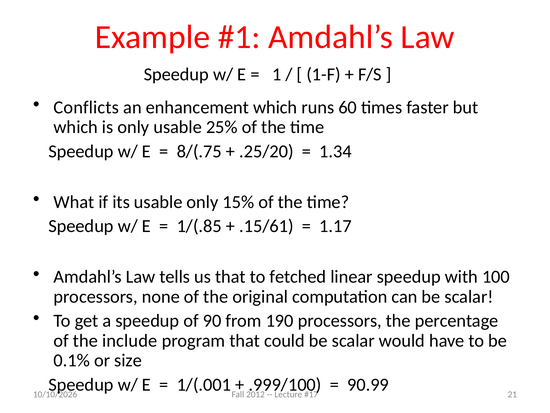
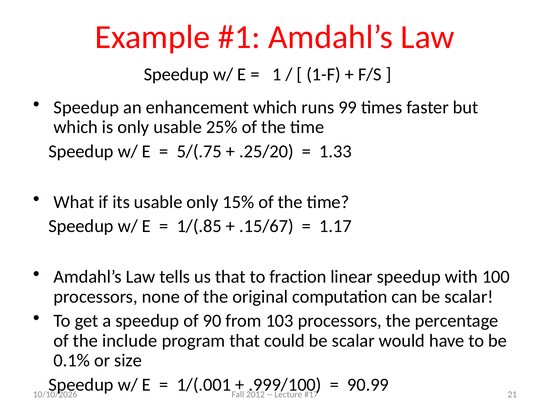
Conflicts at (86, 107): Conflicts -> Speedup
60: 60 -> 99
8/(.75: 8/(.75 -> 5/(.75
1.34: 1.34 -> 1.33
.15/61: .15/61 -> .15/67
fetched: fetched -> fraction
190: 190 -> 103
